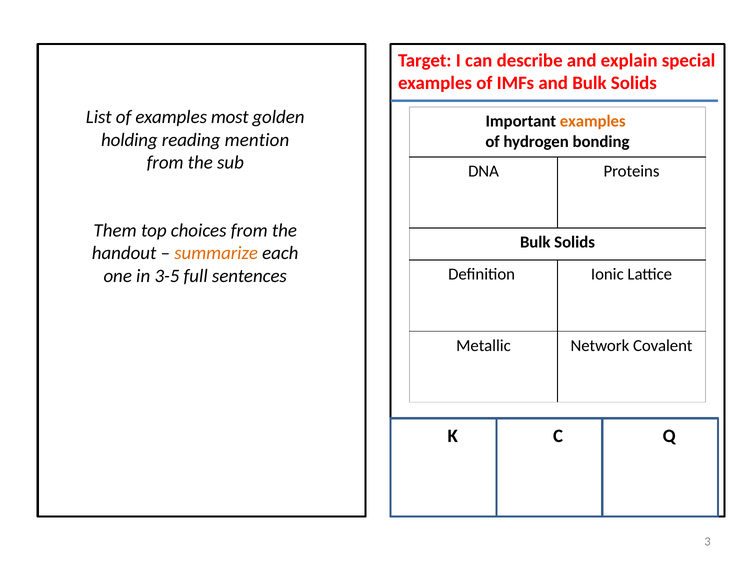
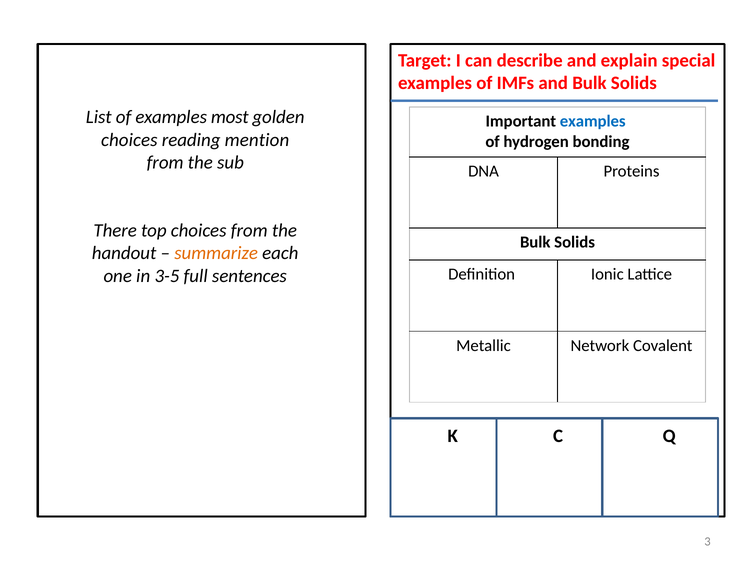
examples at (593, 121) colour: orange -> blue
holding at (129, 140): holding -> choices
Them: Them -> There
